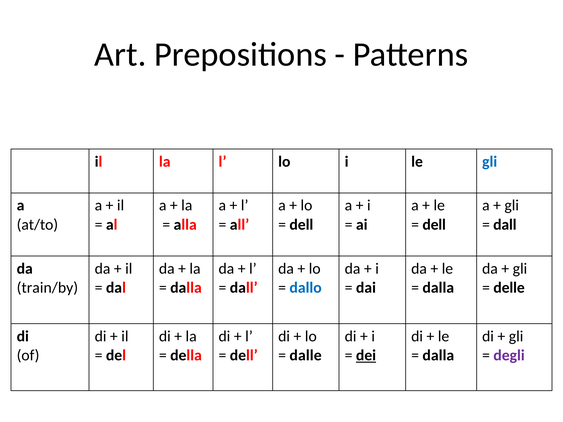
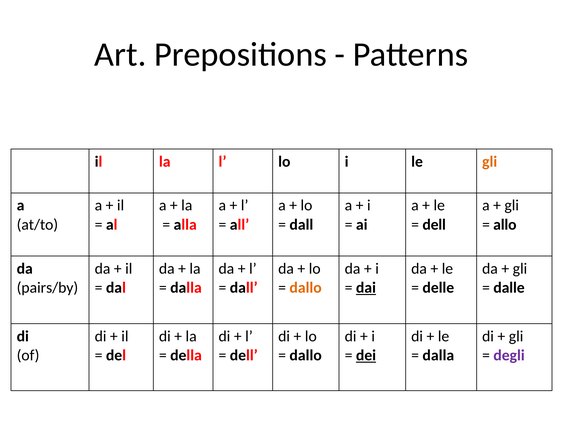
gli at (490, 162) colour: blue -> orange
dell at (301, 225): dell -> dall
dall at (505, 225): dall -> allo
train/by: train/by -> pairs/by
dallo at (306, 288) colour: blue -> orange
dai underline: none -> present
dalla at (438, 288): dalla -> delle
delle: delle -> dalle
dalle at (306, 356): dalle -> dallo
